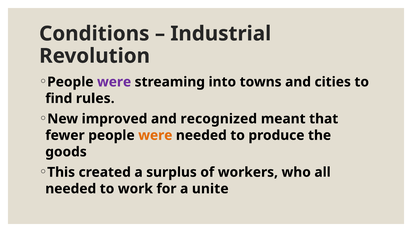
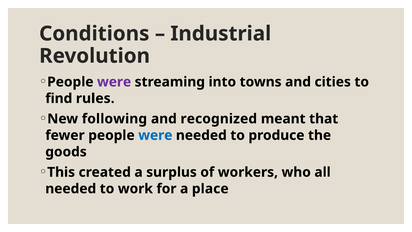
improved: improved -> following
were at (155, 135) colour: orange -> blue
unite: unite -> place
